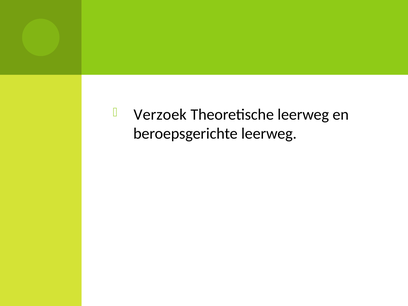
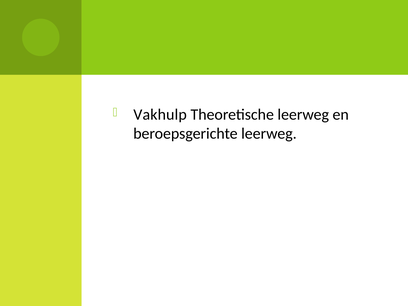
Verzoek: Verzoek -> Vakhulp
